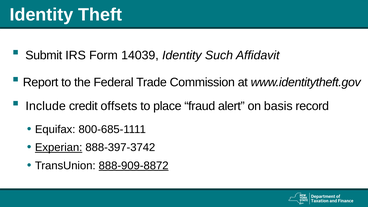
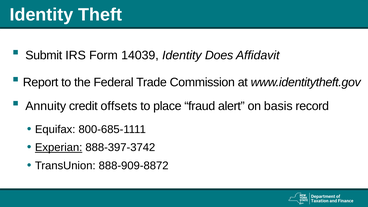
Such: Such -> Does
Include: Include -> Annuity
888-909-8872 underline: present -> none
